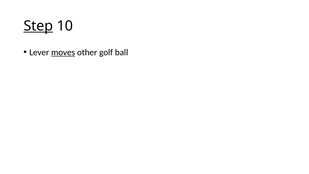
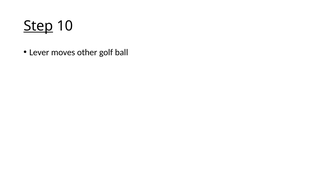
moves underline: present -> none
